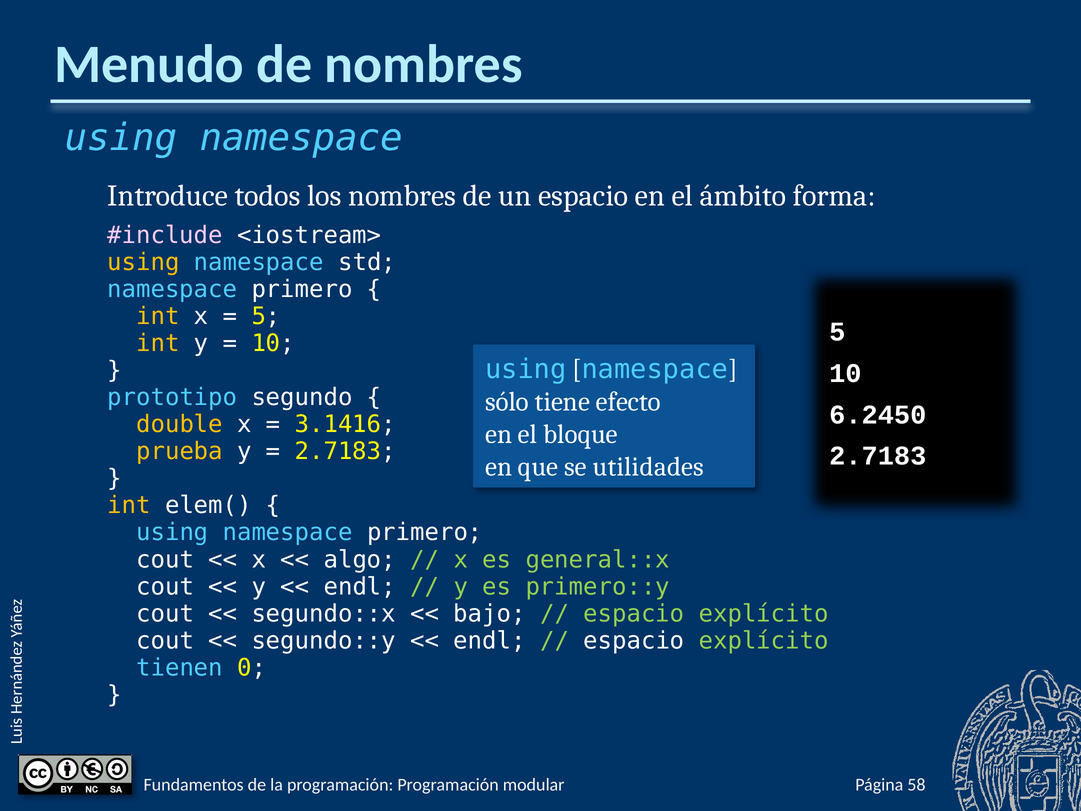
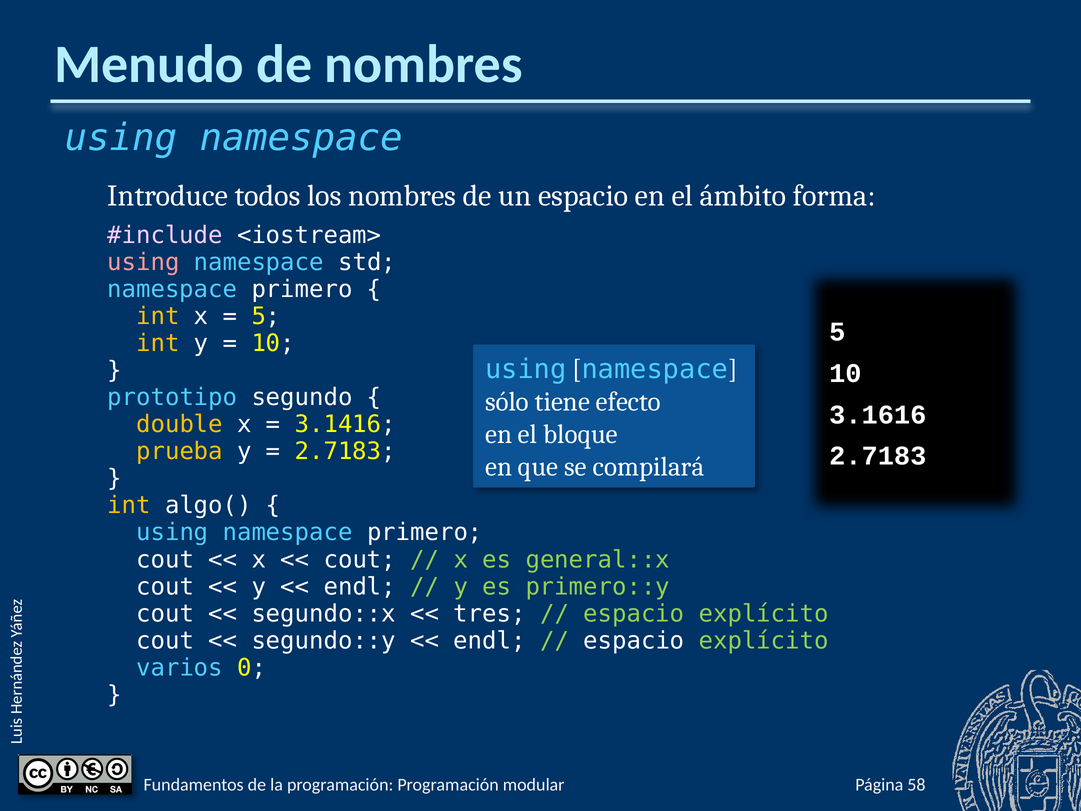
using at (144, 262) colour: yellow -> pink
6.2450: 6.2450 -> 3.1616
utilidades: utilidades -> compilará
elem(: elem( -> algo(
algo at (360, 559): algo -> cout
bajo: bajo -> tres
tienen: tienen -> varios
